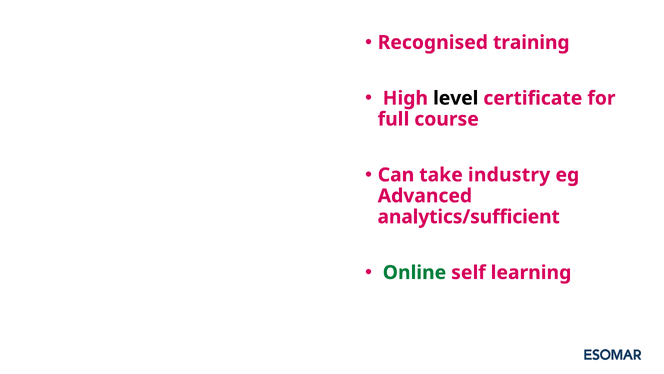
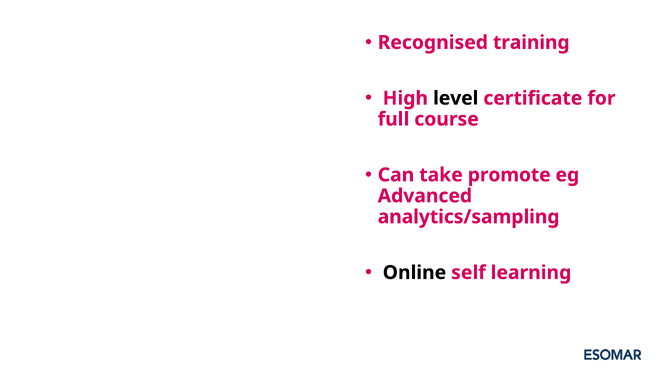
industry: industry -> promote
analytics/sufficient: analytics/sufficient -> analytics/sampling
Online colour: green -> black
